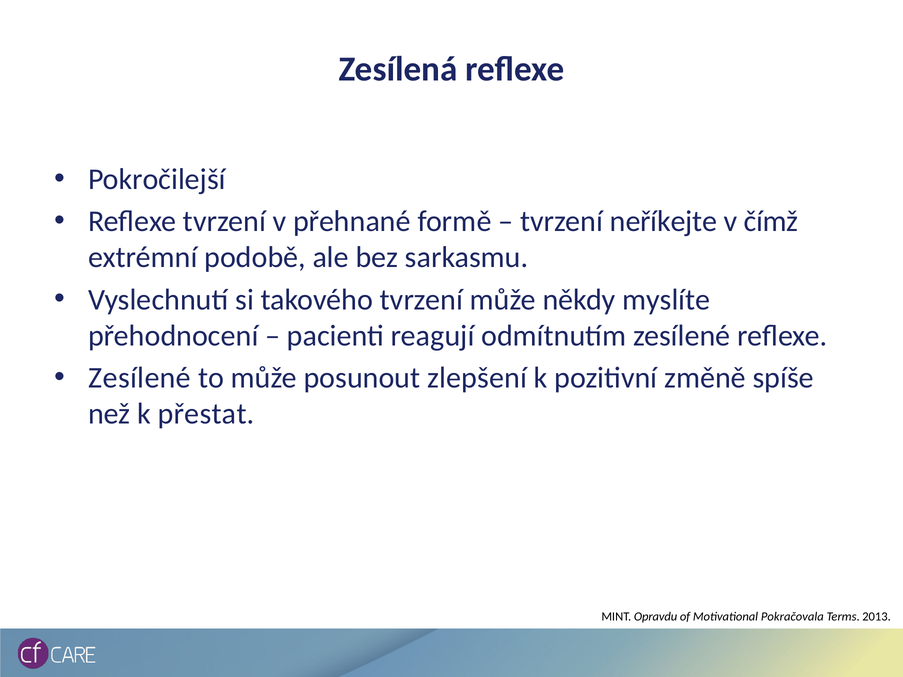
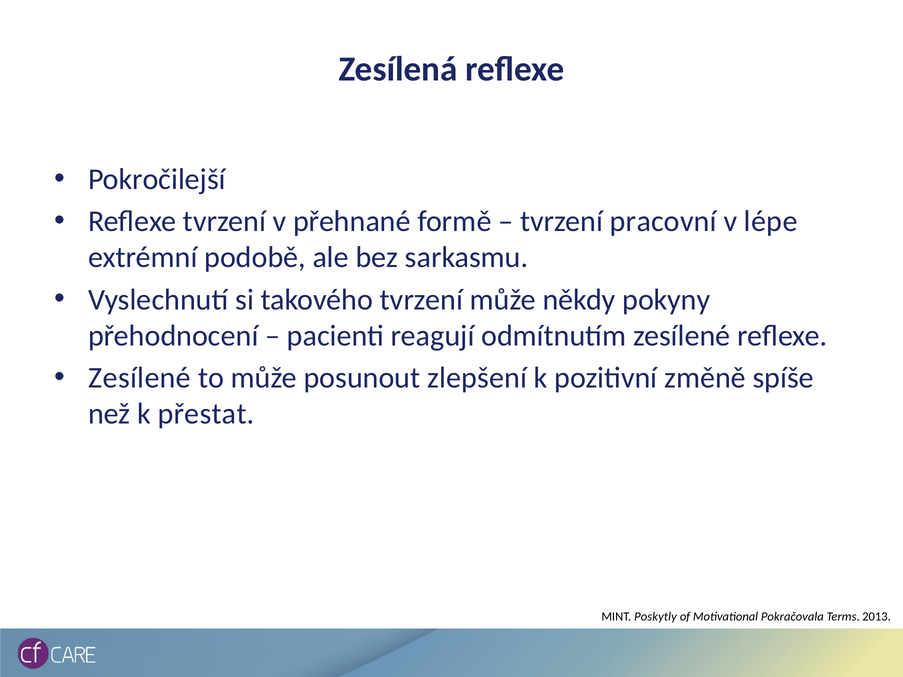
neříkejte: neříkejte -> pracovní
čímž: čímž -> lépe
myslíte: myslíte -> pokyny
Opravdu: Opravdu -> Poskytly
